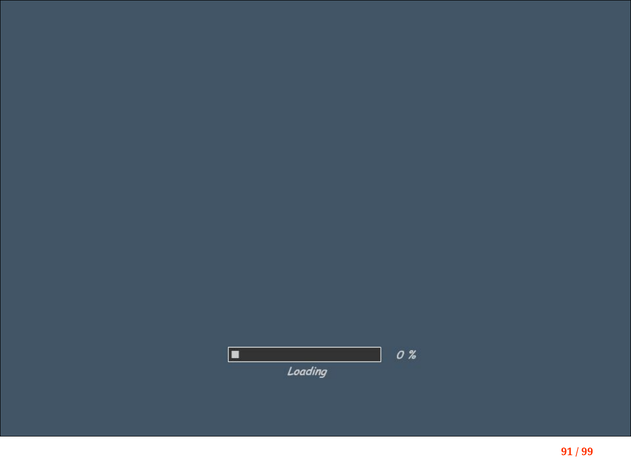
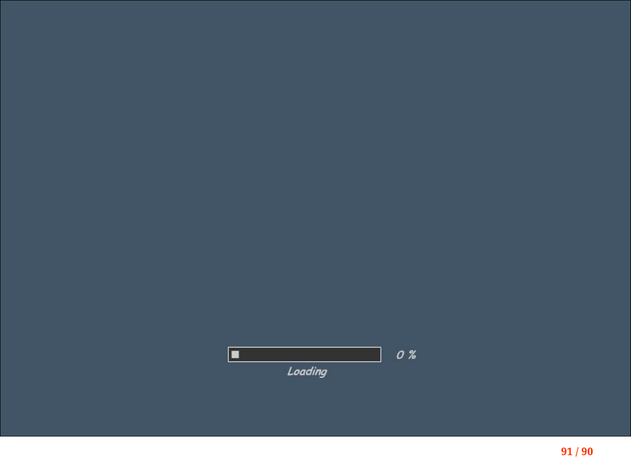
99: 99 -> 90
